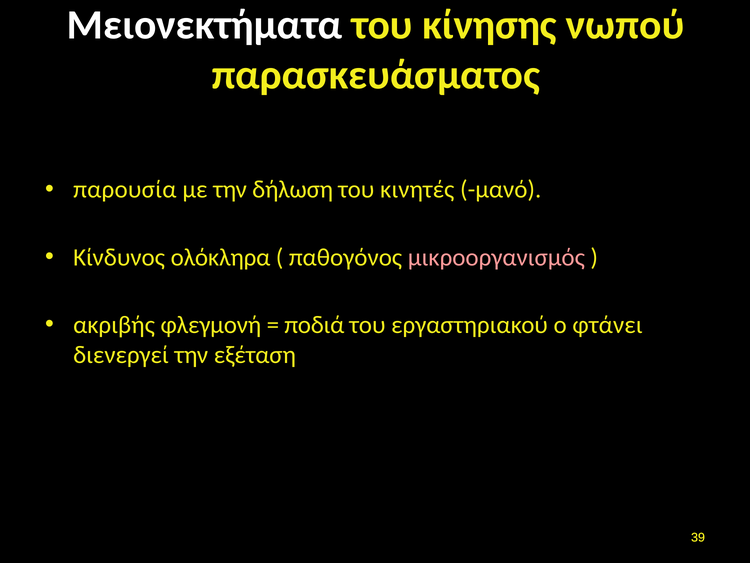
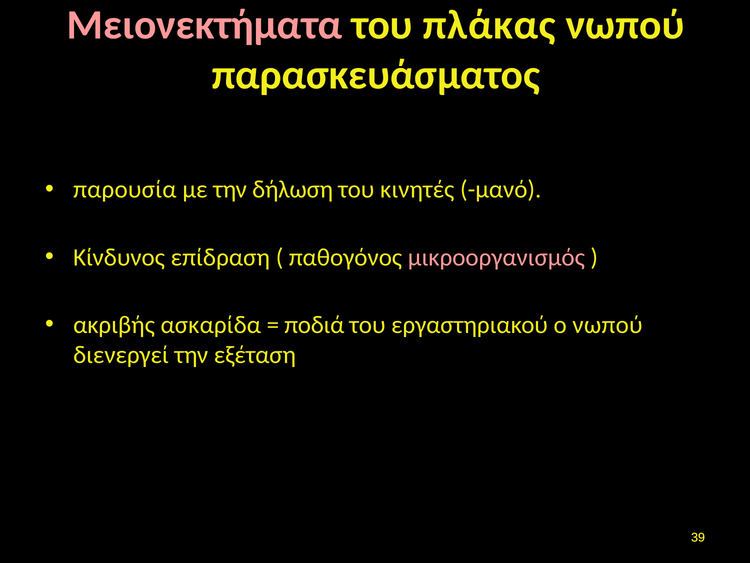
Μειονεκτήματα colour: white -> pink
κίνησης: κίνησης -> πλάκας
ολόκληρα: ολόκληρα -> επίδραση
φλεγμονή: φλεγμονή -> ασκαρίδα
ο φτάνει: φτάνει -> νωπού
